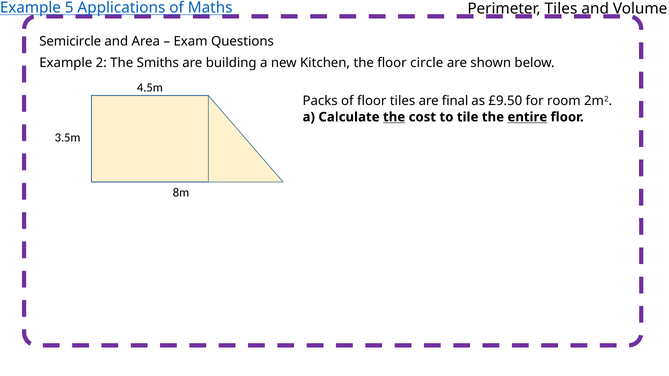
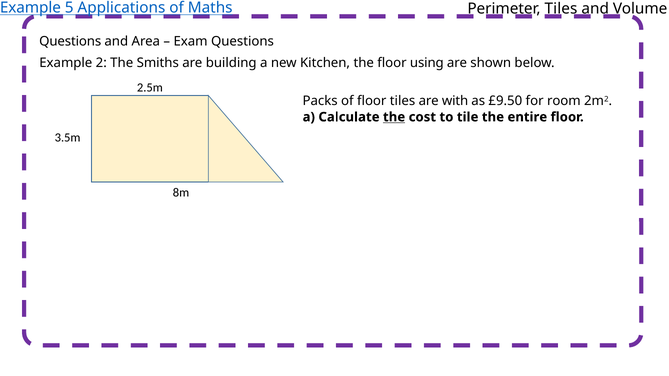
Semicircle at (70, 41): Semicircle -> Questions
circle: circle -> using
4.5m: 4.5m -> 2.5m
final: final -> with
entire underline: present -> none
